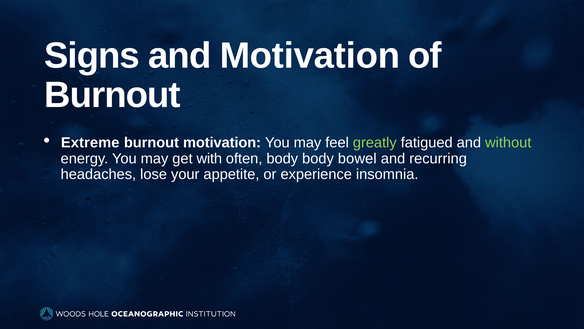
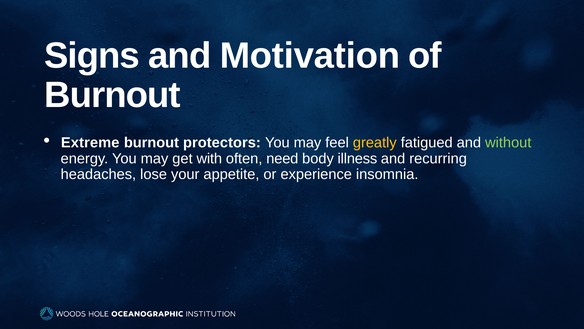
burnout motivation: motivation -> protectors
greatly colour: light green -> yellow
often body: body -> need
bowel: bowel -> illness
